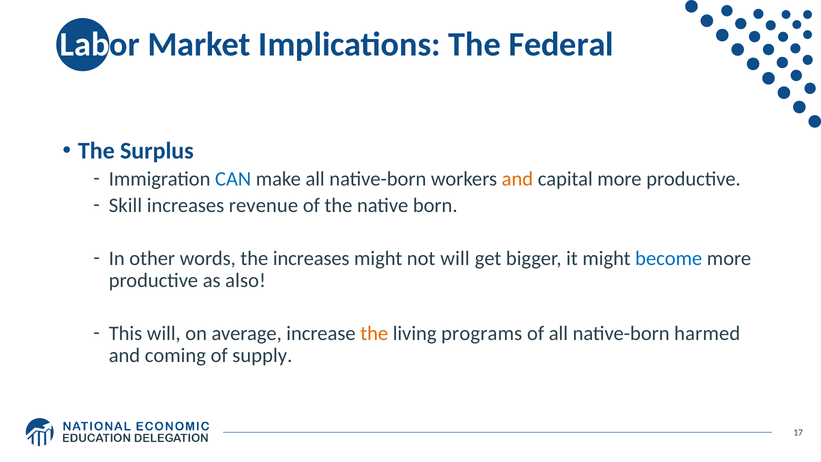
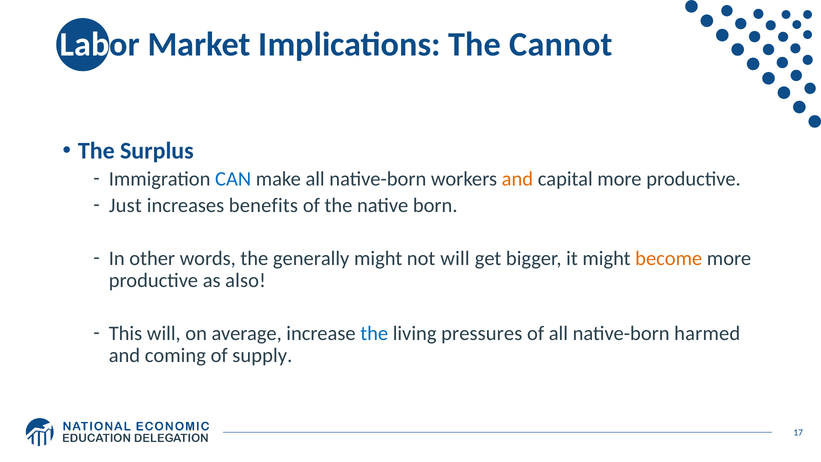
Federal: Federal -> Cannot
Skill: Skill -> Just
revenue: revenue -> benefits
the increases: increases -> generally
become colour: blue -> orange
the at (374, 333) colour: orange -> blue
programs: programs -> pressures
